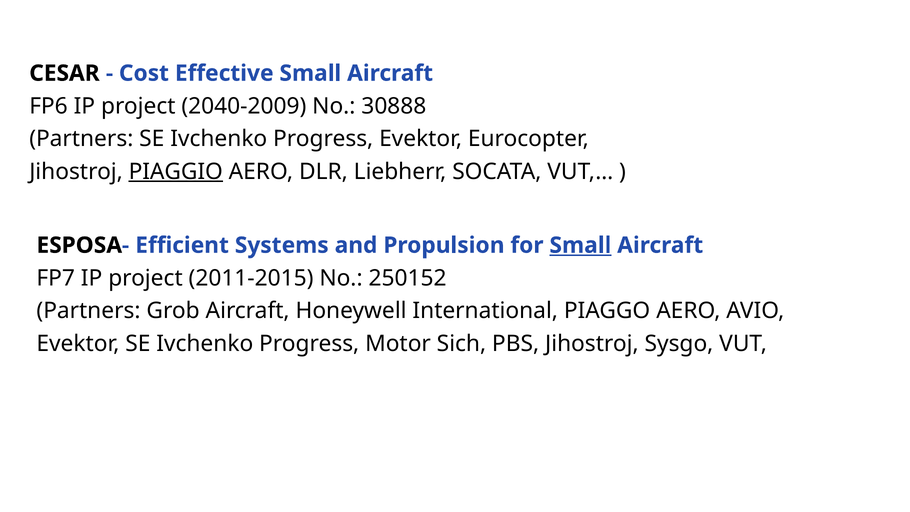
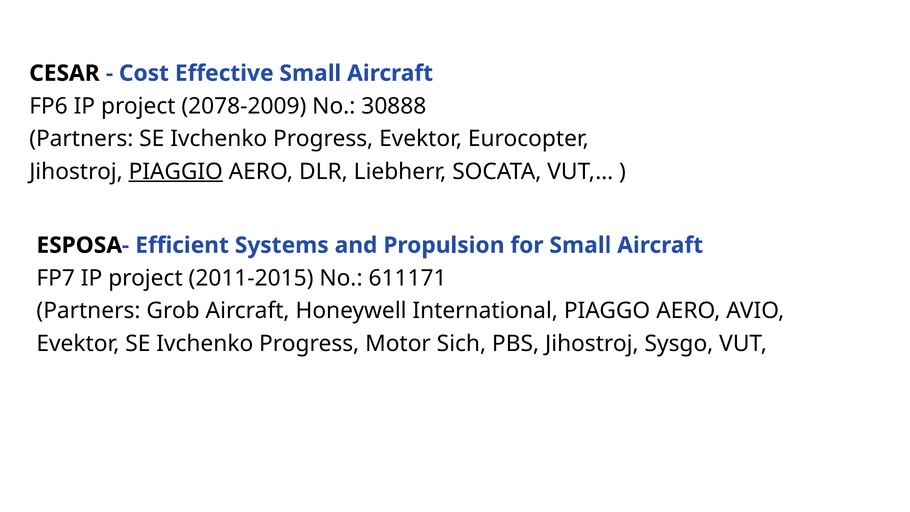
2040-2009: 2040-2009 -> 2078-2009
Small at (580, 245) underline: present -> none
250152: 250152 -> 611171
